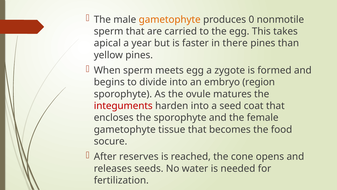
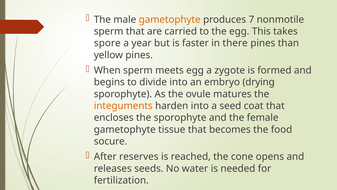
0: 0 -> 7
apical: apical -> spore
region: region -> drying
integuments colour: red -> orange
